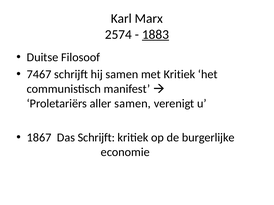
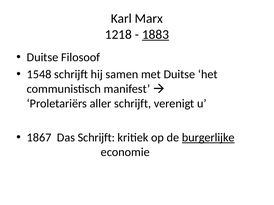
2574: 2574 -> 1218
7467: 7467 -> 1548
met Kritiek: Kritiek -> Duitse
aller samen: samen -> schrijft
burgerlijke underline: none -> present
